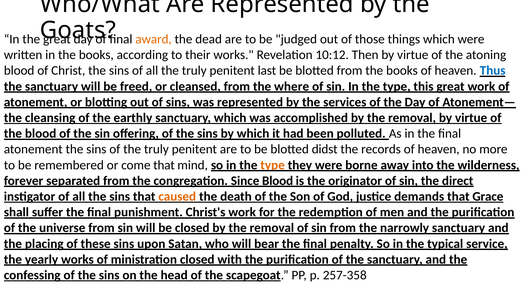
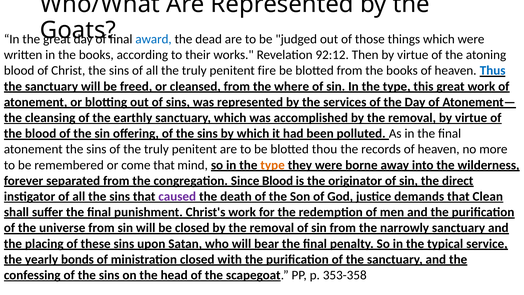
award colour: orange -> blue
10:12: 10:12 -> 92:12
last: last -> fire
didst: didst -> thou
caused colour: orange -> purple
Grace: Grace -> Clean
yearly works: works -> bonds
257-358: 257-358 -> 353-358
